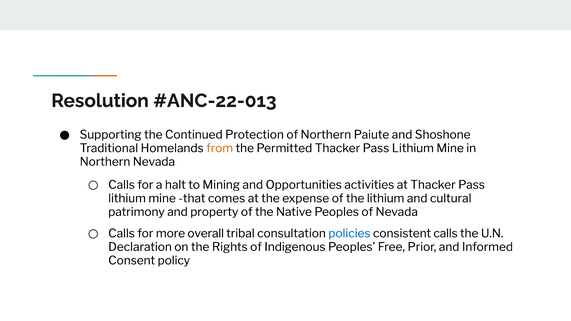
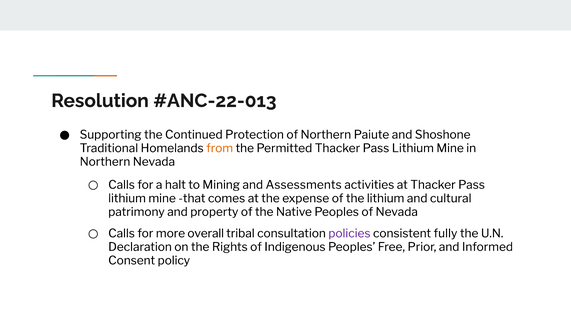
Opportunities: Opportunities -> Assessments
policies colour: blue -> purple
consistent calls: calls -> fully
